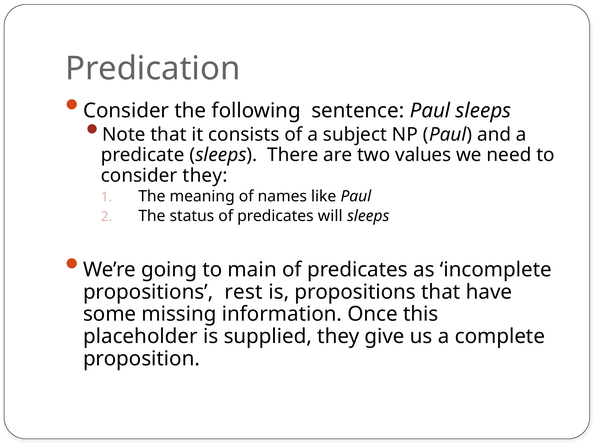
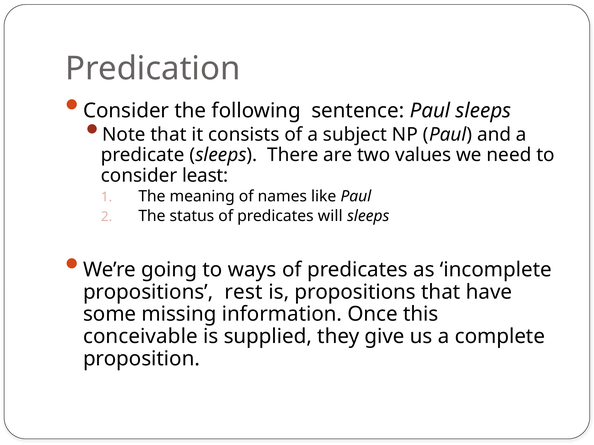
consider they: they -> least
main: main -> ways
placeholder: placeholder -> conceivable
